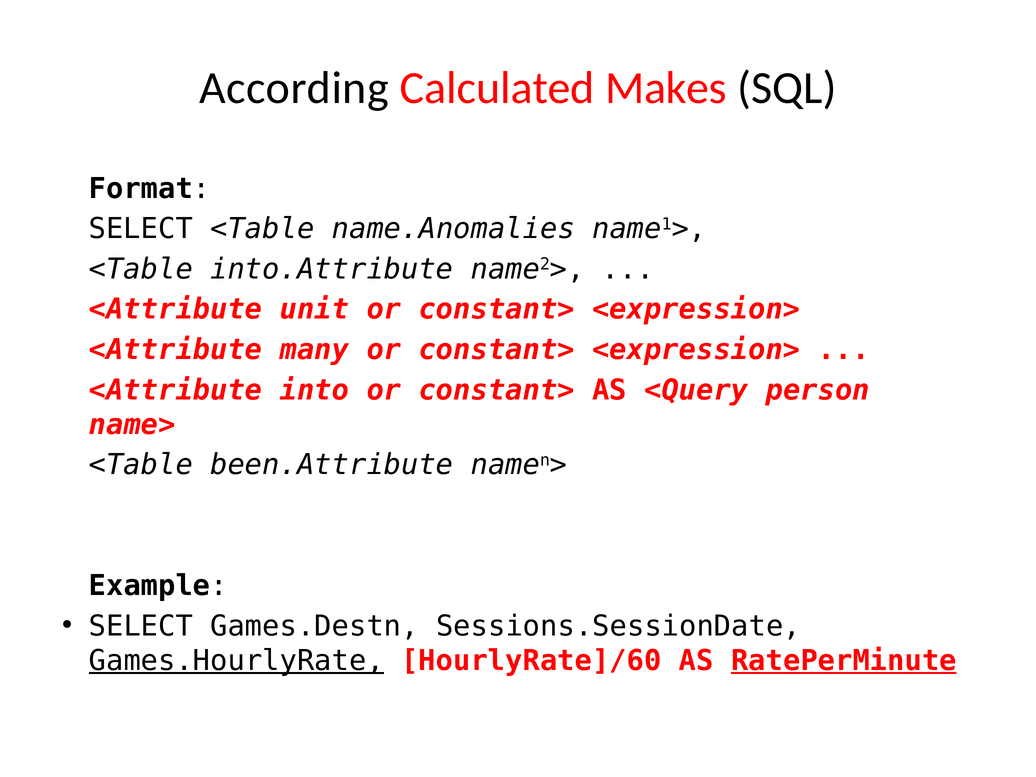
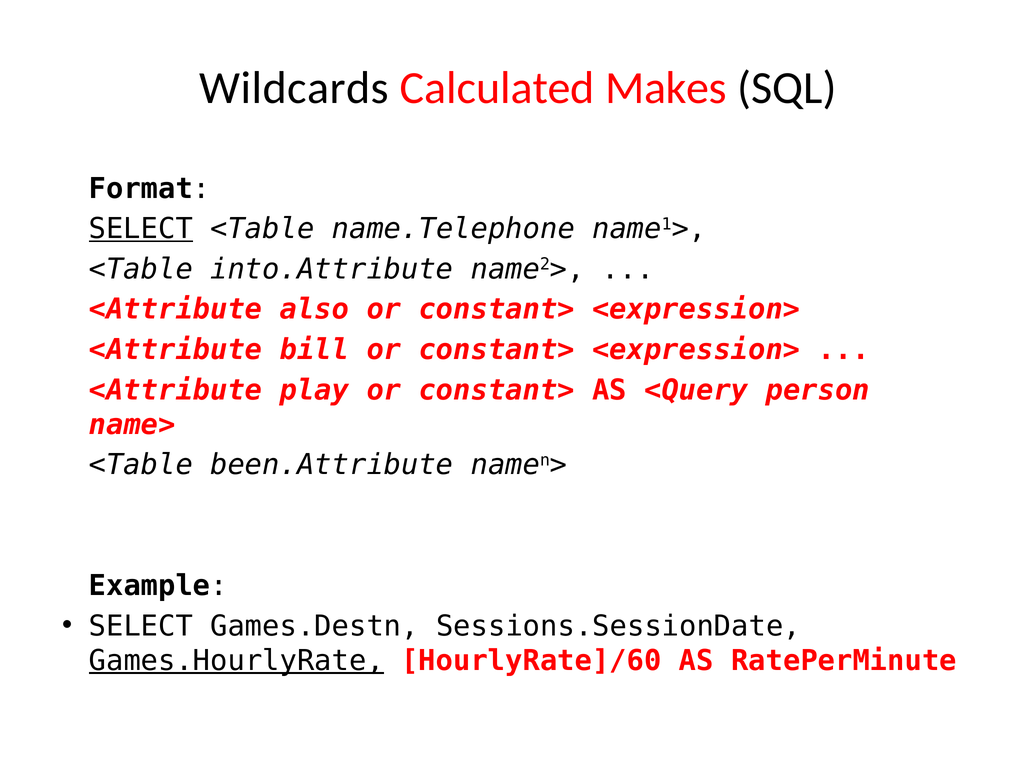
According: According -> Wildcards
SELECT at (141, 229) underline: none -> present
name.Anomalies: name.Anomalies -> name.Telephone
unit: unit -> also
many: many -> bill
into: into -> play
RatePerMinute underline: present -> none
